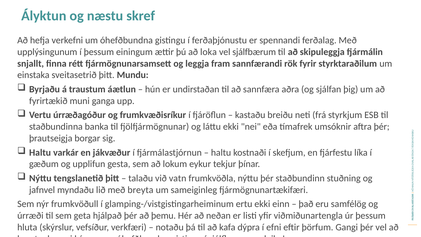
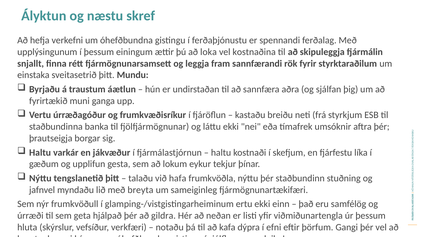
sjálfbærum: sjálfbærum -> kostnaðina
vatn: vatn -> hafa
þemu: þemu -> gildra
